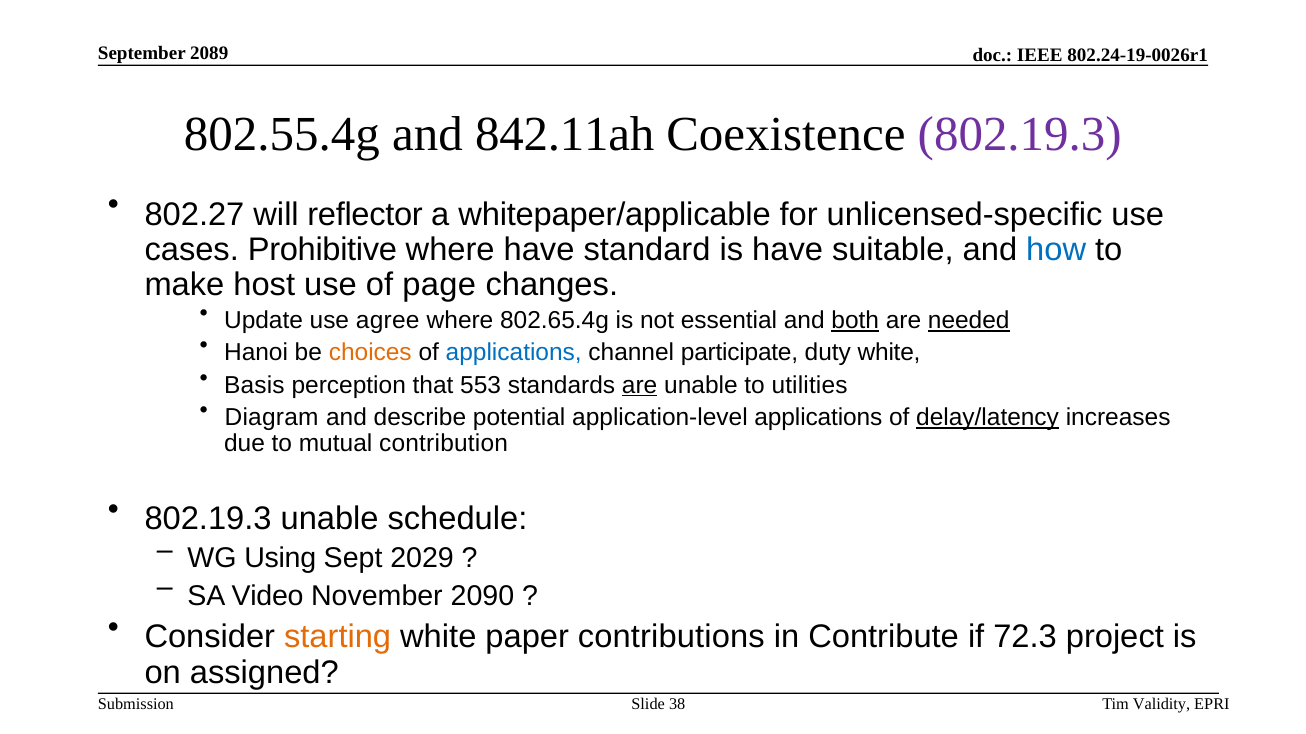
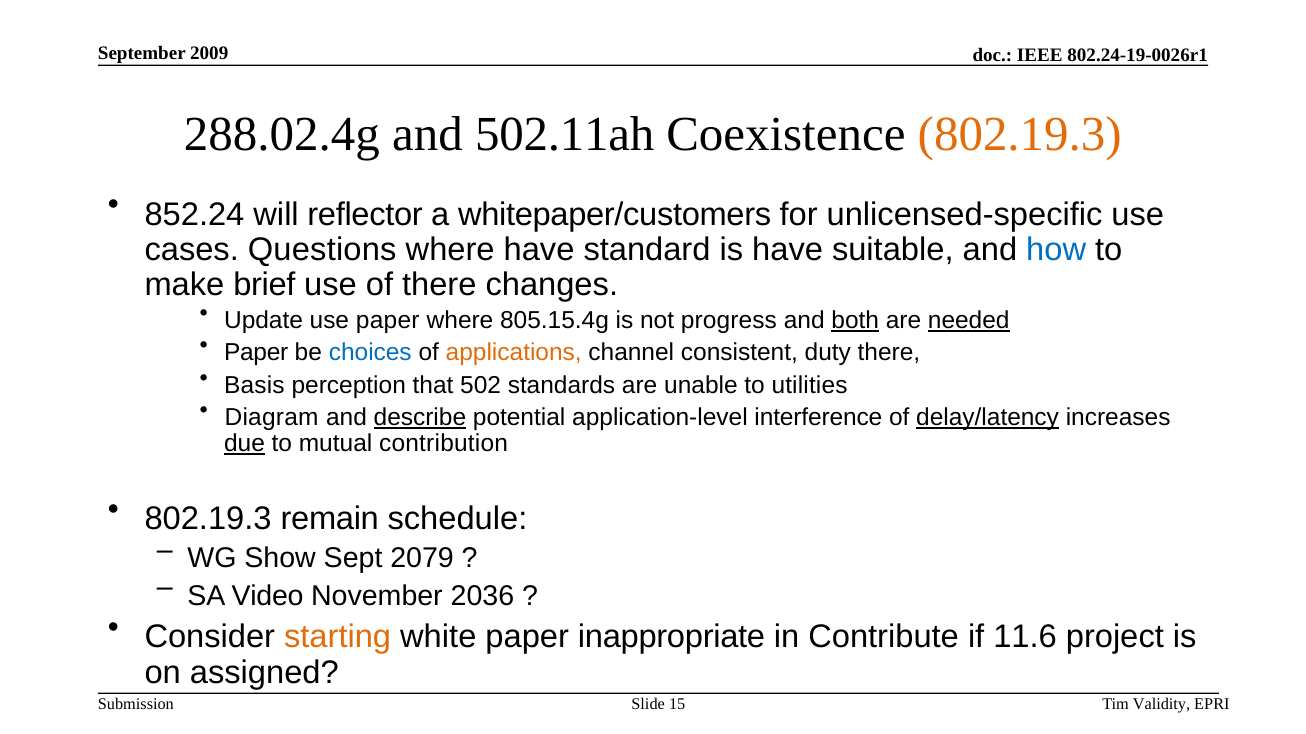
2089: 2089 -> 2009
802.55.4g: 802.55.4g -> 288.02.4g
842.11ah: 842.11ah -> 502.11ah
802.19.3 at (1020, 134) colour: purple -> orange
802.27: 802.27 -> 852.24
whitepaper/applicable: whitepaper/applicable -> whitepaper/customers
Prohibitive: Prohibitive -> Questions
host: host -> brief
of page: page -> there
use agree: agree -> paper
802.65.4g: 802.65.4g -> 805.15.4g
essential: essential -> progress
Hanoi at (256, 353): Hanoi -> Paper
choices colour: orange -> blue
applications at (514, 353) colour: blue -> orange
participate: participate -> consistent
duty white: white -> there
553: 553 -> 502
are at (640, 385) underline: present -> none
describe underline: none -> present
application-level applications: applications -> interference
due underline: none -> present
802.19.3 unable: unable -> remain
Using: Using -> Show
2029: 2029 -> 2079
2090: 2090 -> 2036
contributions: contributions -> inappropriate
72.3: 72.3 -> 11.6
38: 38 -> 15
